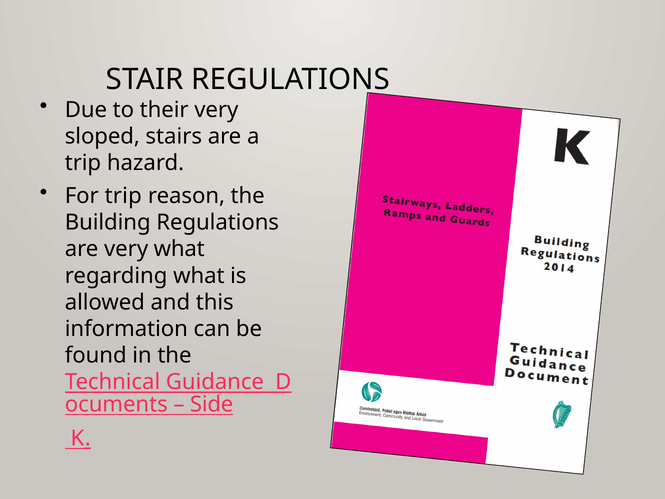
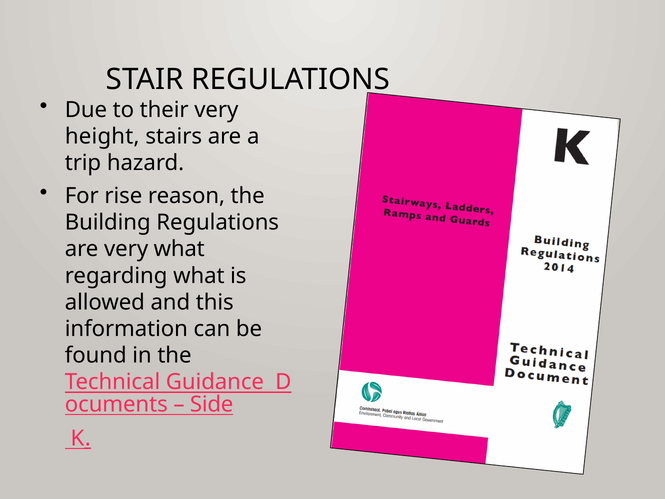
sloped: sloped -> height
For trip: trip -> rise
